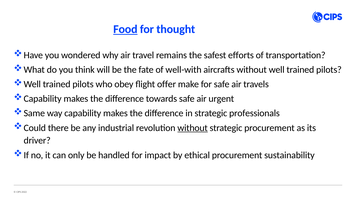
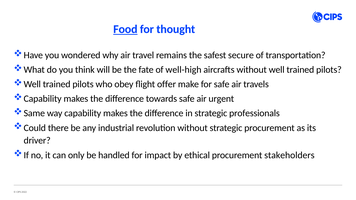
efforts: efforts -> secure
well-with: well-with -> well-high
without at (193, 128) underline: present -> none
sustainability: sustainability -> stakeholders
